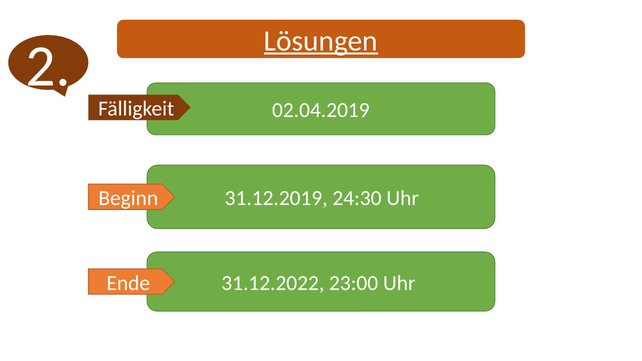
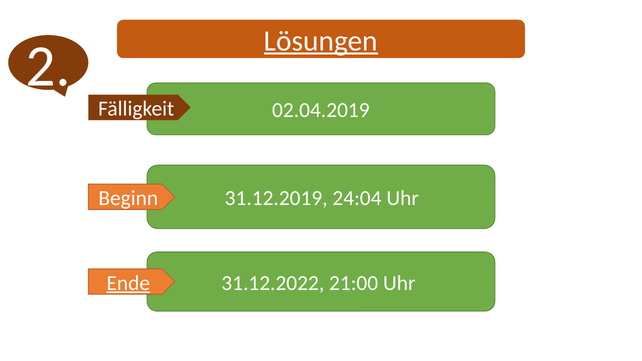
24:30: 24:30 -> 24:04
Ende underline: none -> present
23:00: 23:00 -> 21:00
